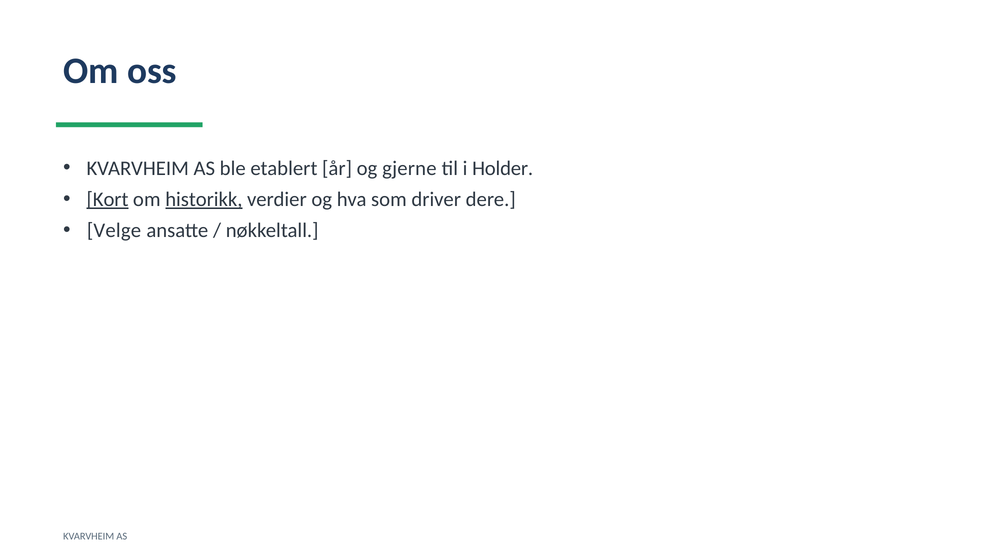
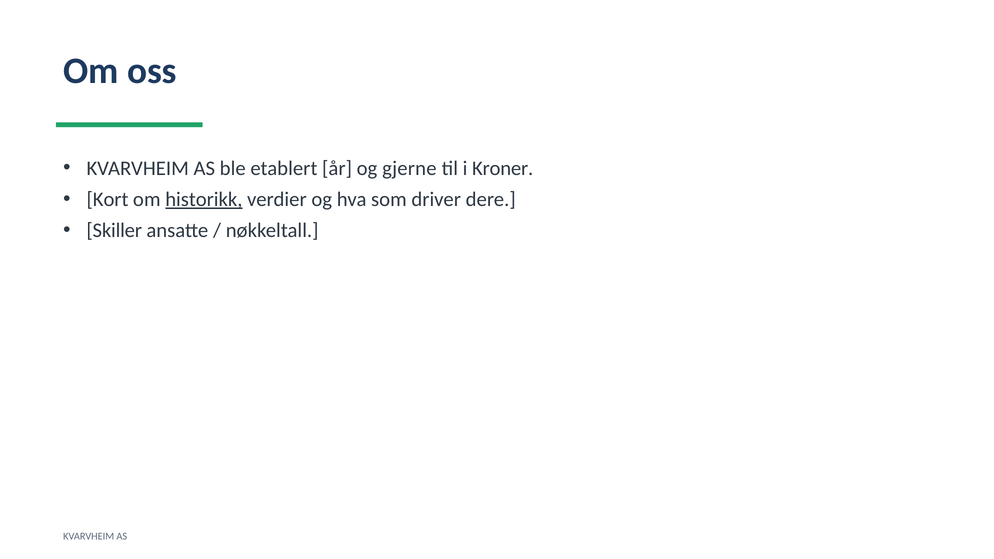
Holder: Holder -> Kroner
Kort underline: present -> none
Velge: Velge -> Skiller
